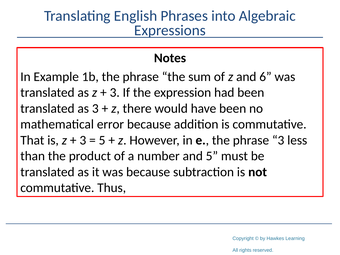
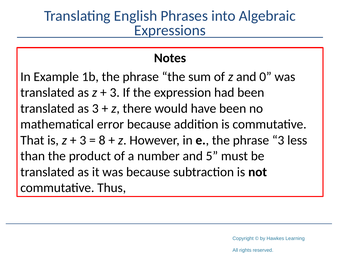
6: 6 -> 0
5 at (102, 140): 5 -> 8
